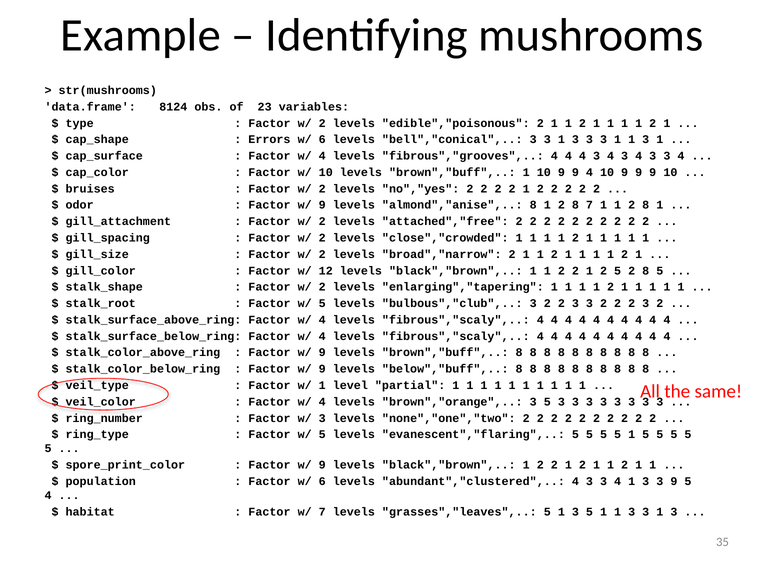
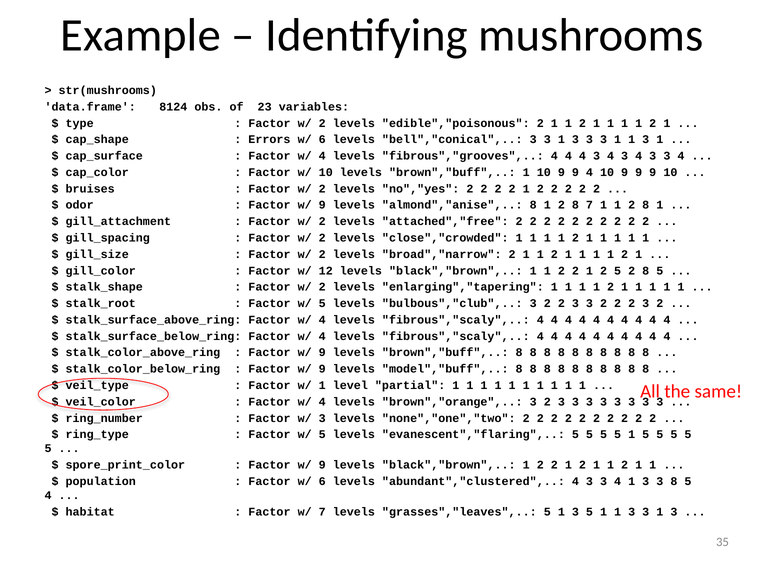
below","buff: below","buff -> model","buff
brown","orange 3 5: 5 -> 2
3 9: 9 -> 8
